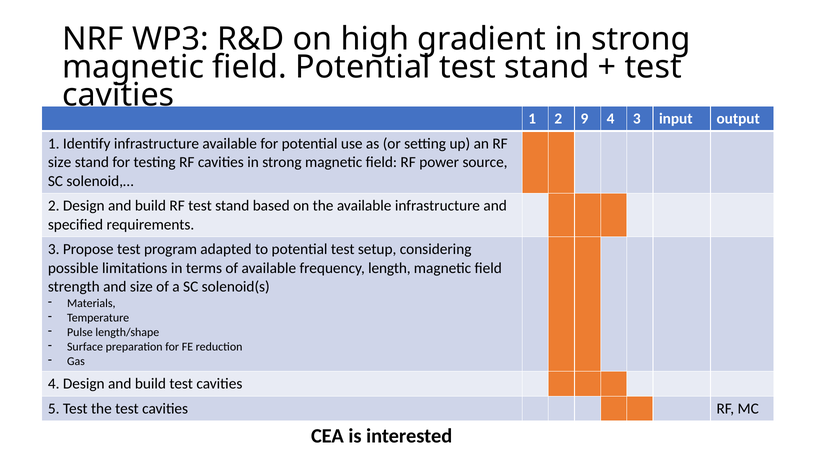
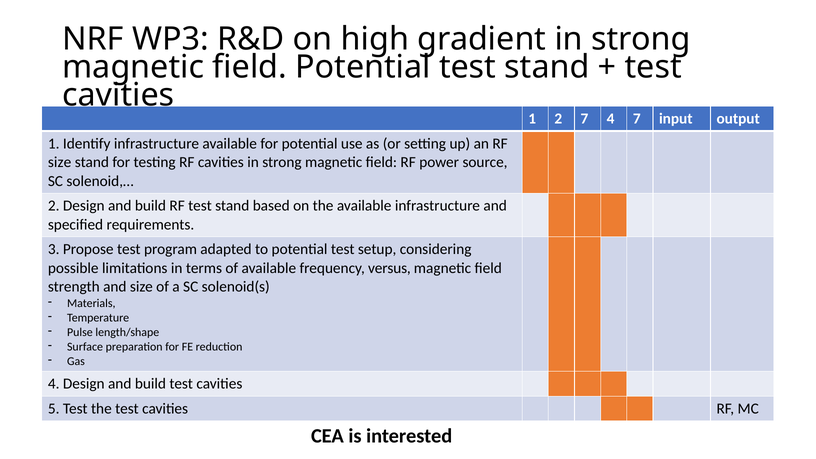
2 9: 9 -> 7
4 3: 3 -> 7
length: length -> versus
